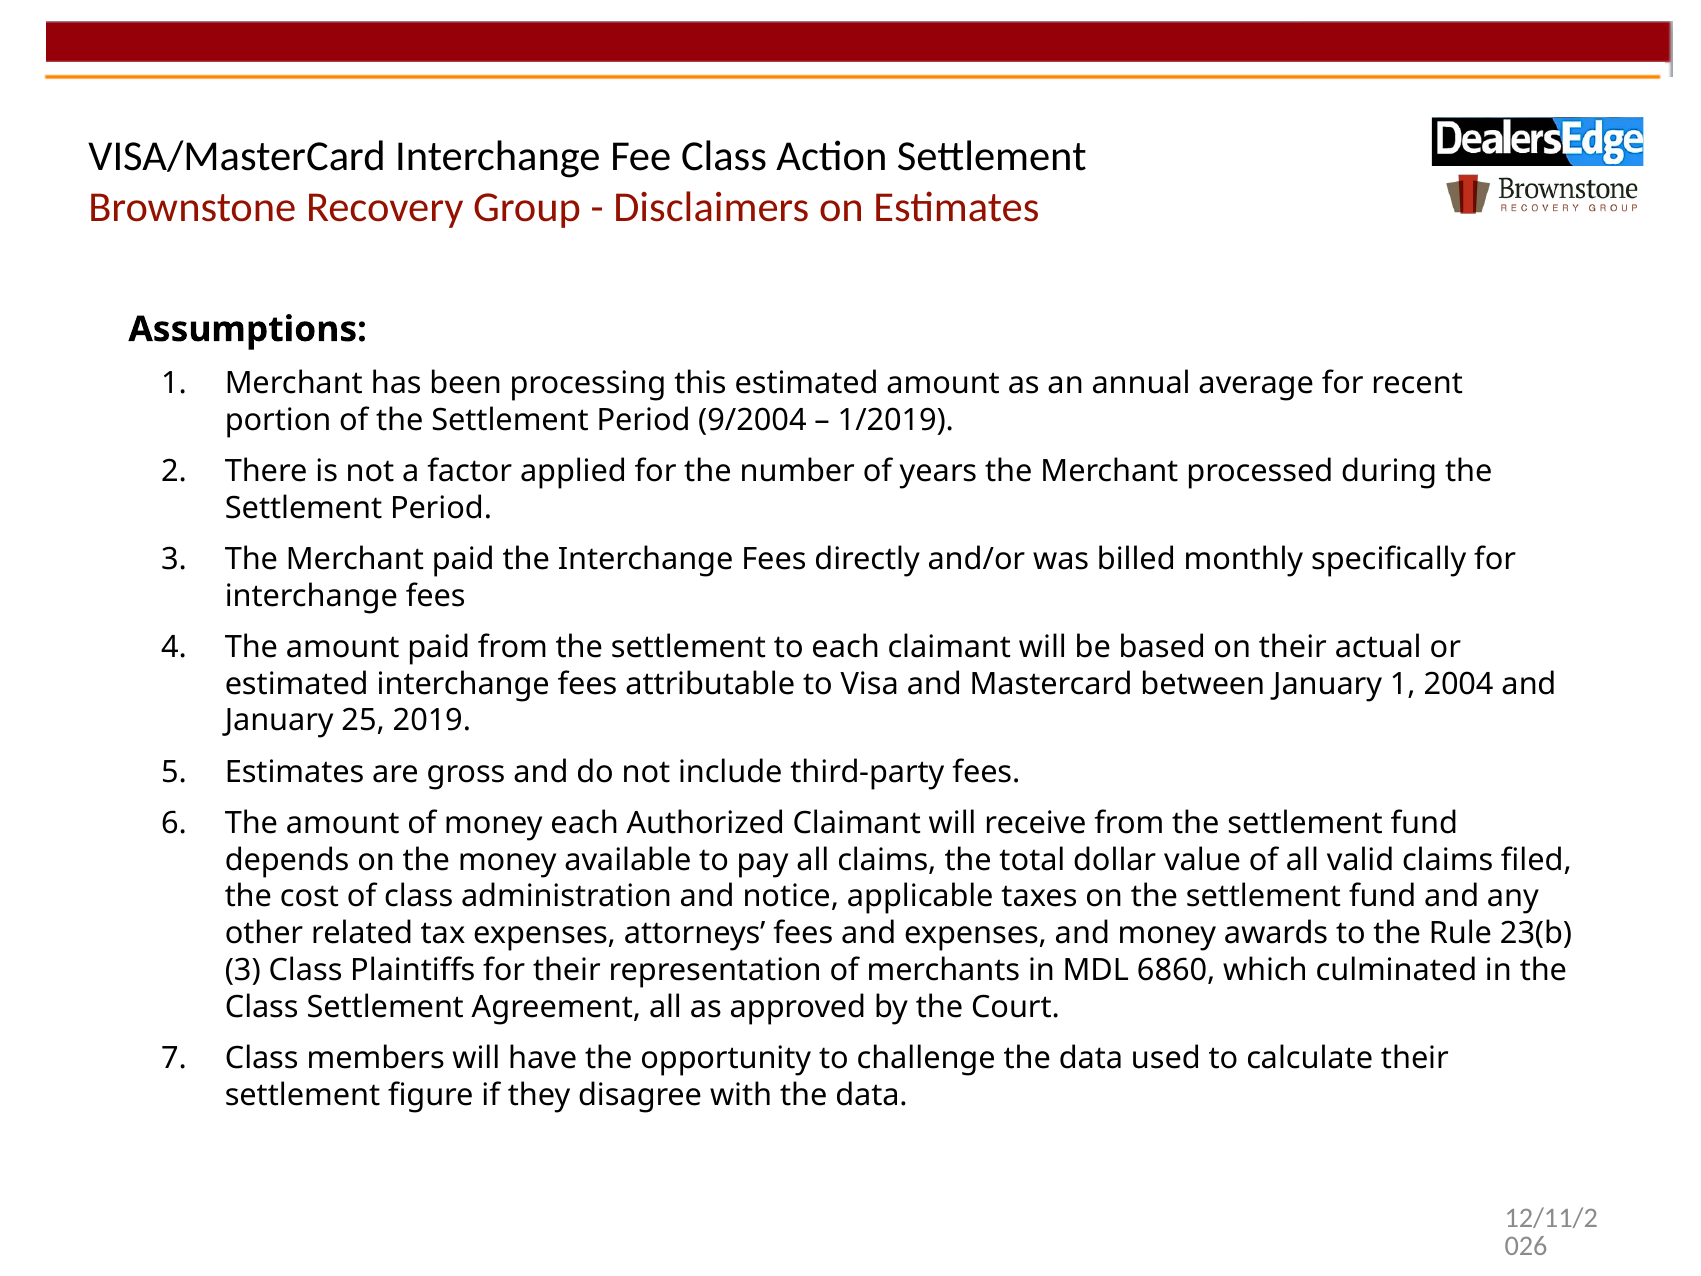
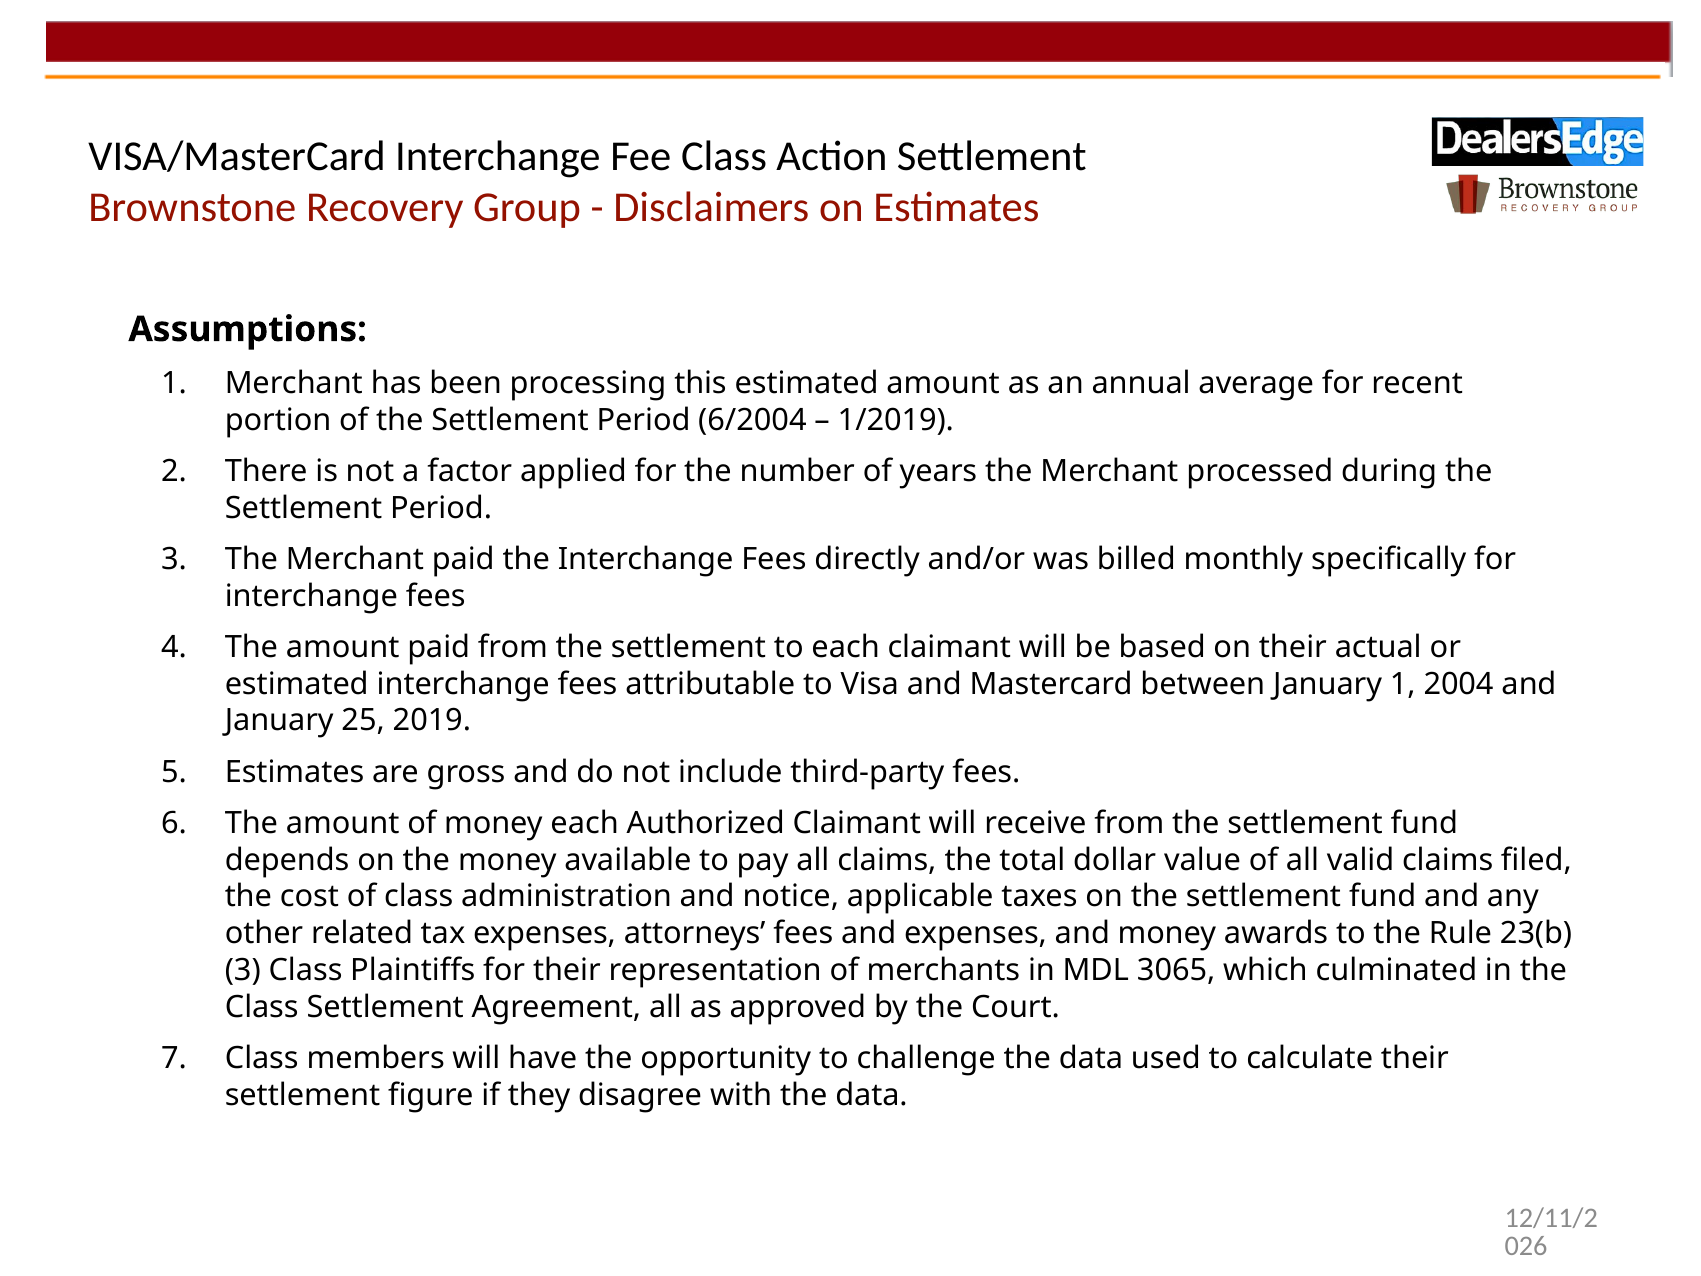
9/2004: 9/2004 -> 6/2004
6860: 6860 -> 3065
